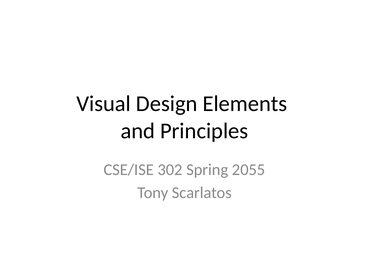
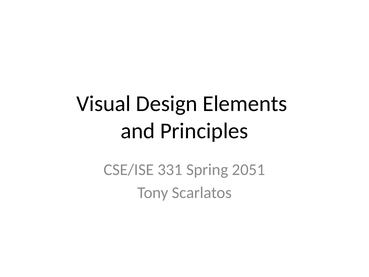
302: 302 -> 331
2055: 2055 -> 2051
